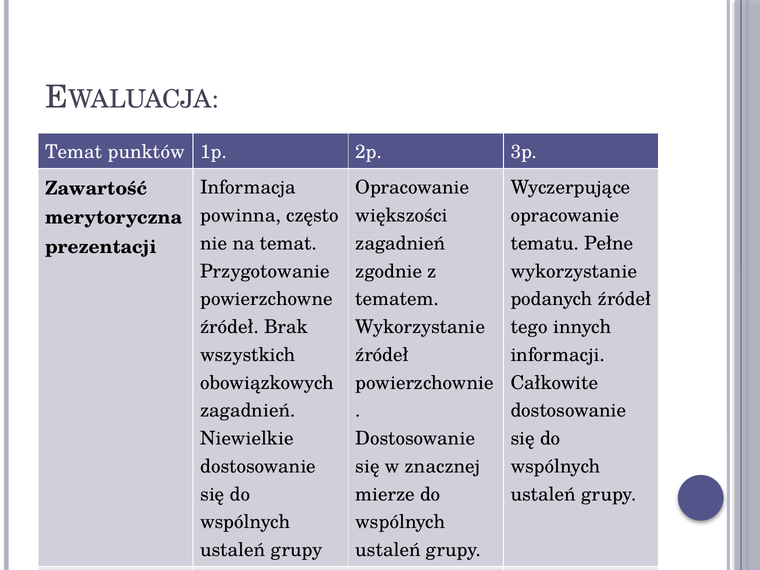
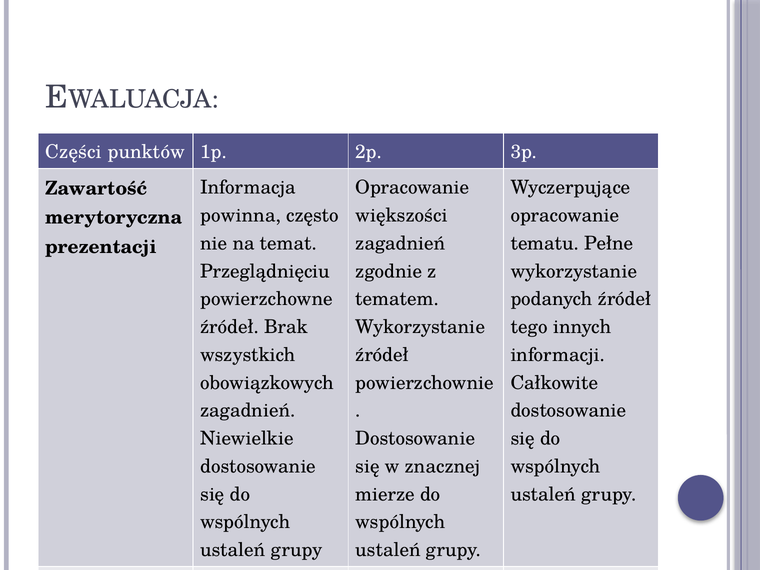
Temat at (74, 152): Temat -> Części
Przygotowanie: Przygotowanie -> Przeglądnięciu
